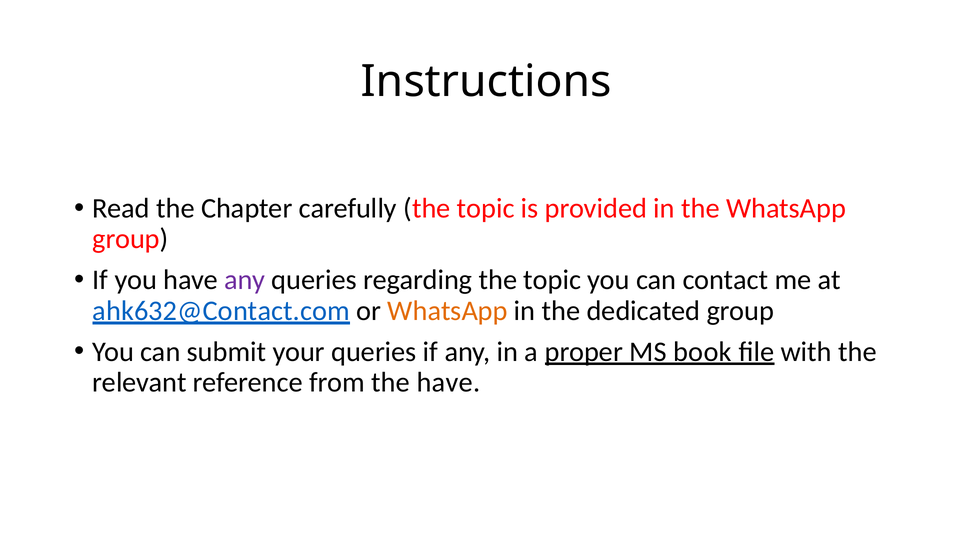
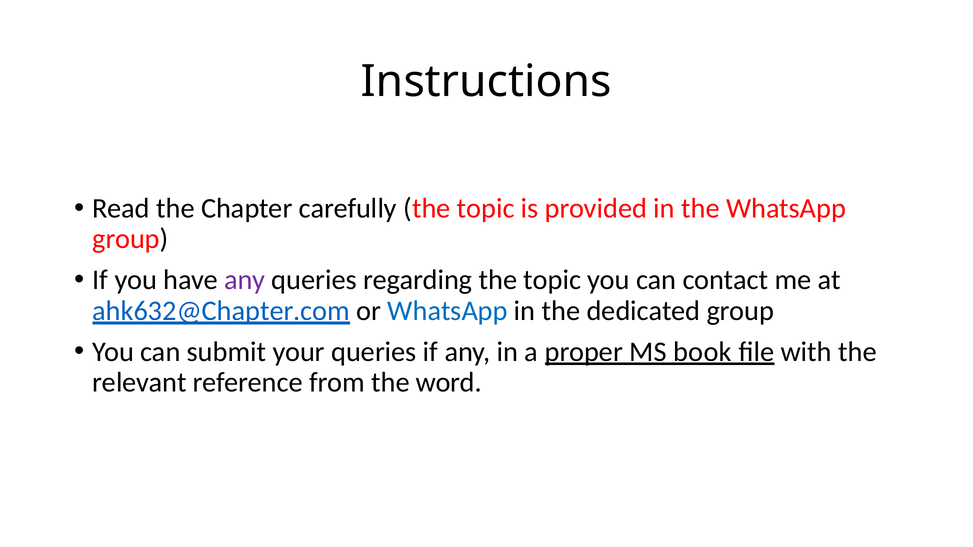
ahk632@Contact.com: ahk632@Contact.com -> ahk632@Chapter.com
WhatsApp at (448, 311) colour: orange -> blue
the have: have -> word
